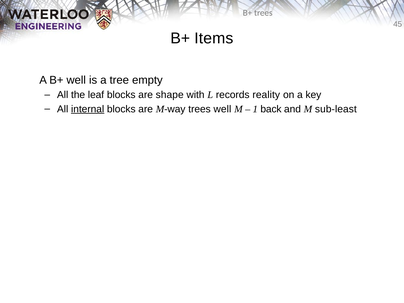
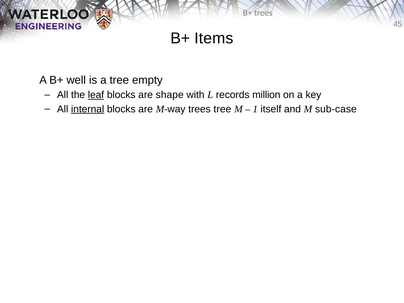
leaf underline: none -> present
reality: reality -> million
trees well: well -> tree
back: back -> itself
sub-least: sub-least -> sub-case
